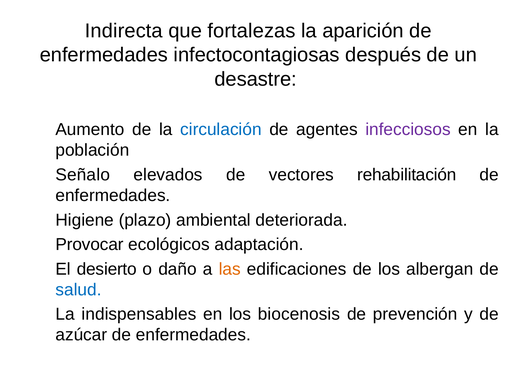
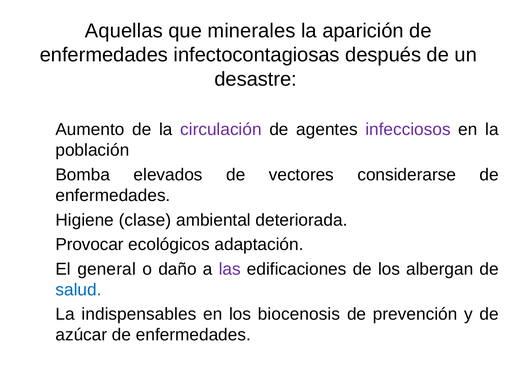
Indirecta: Indirecta -> Aquellas
fortalezas: fortalezas -> minerales
circulación colour: blue -> purple
Señalo: Señalo -> Bomba
rehabilitación: rehabilitación -> considerarse
plazo: plazo -> clase
desierto: desierto -> general
las colour: orange -> purple
